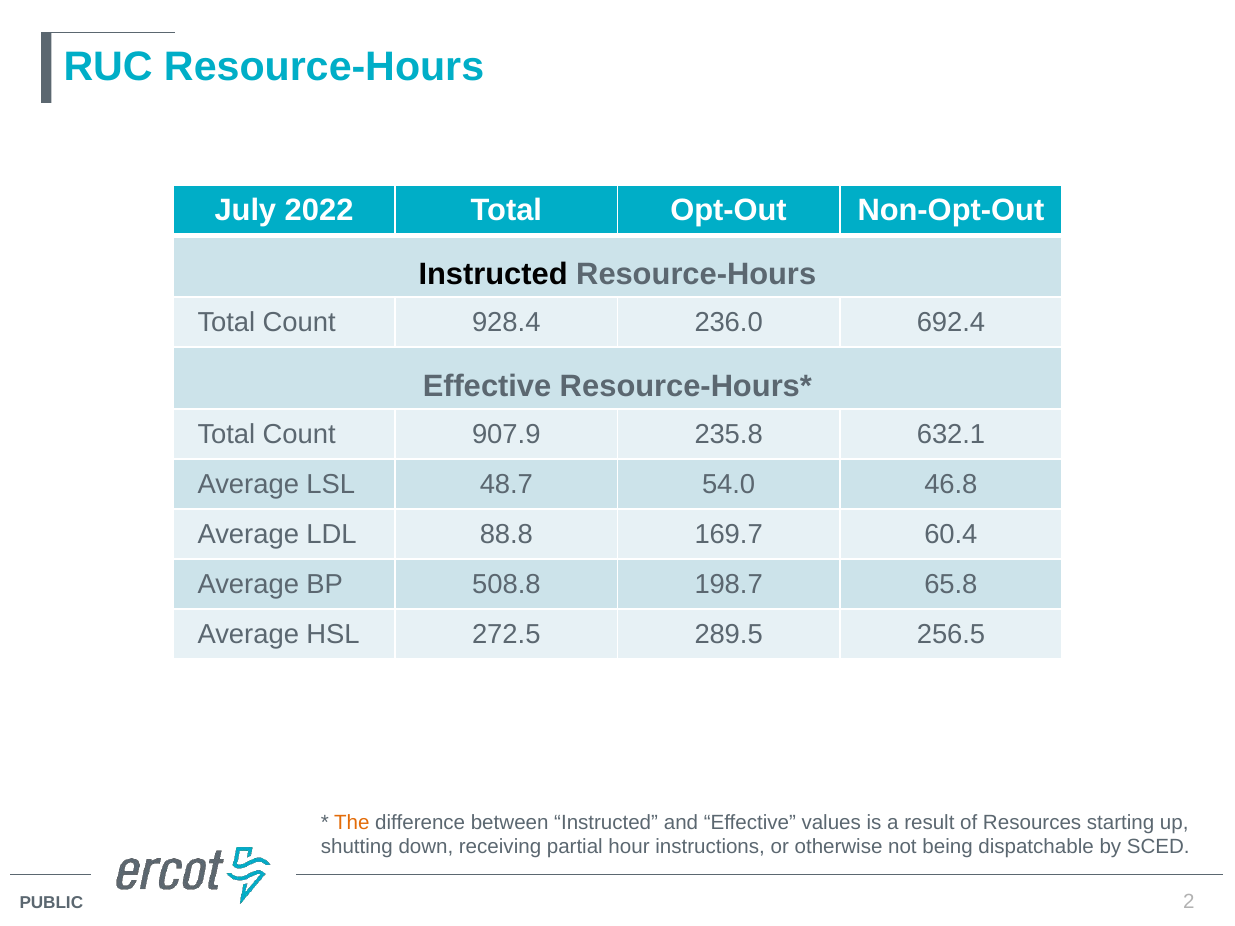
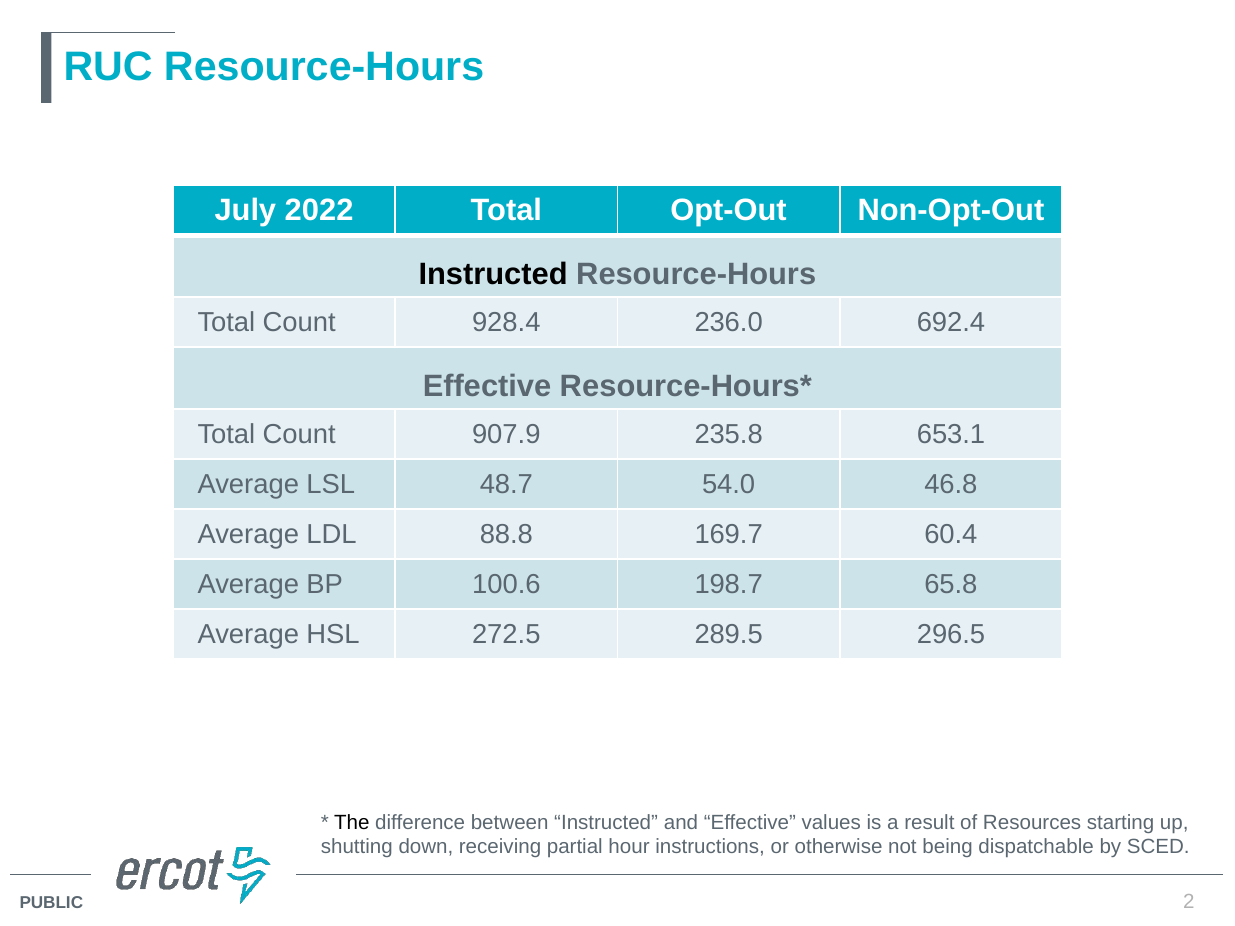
632.1: 632.1 -> 653.1
508.8: 508.8 -> 100.6
256.5: 256.5 -> 296.5
The colour: orange -> black
